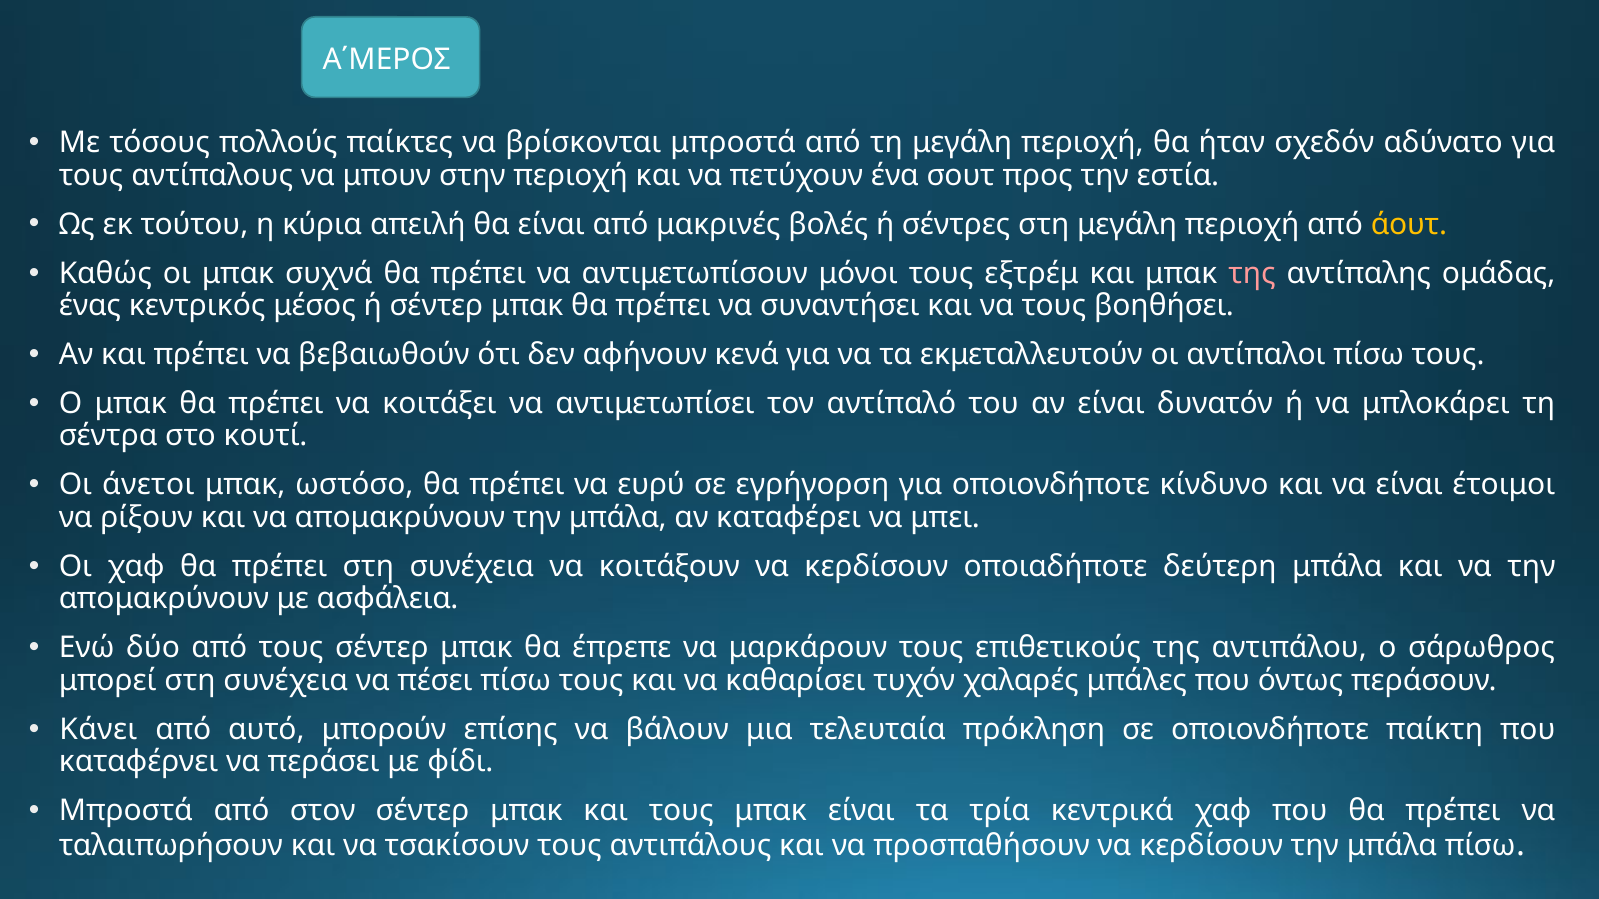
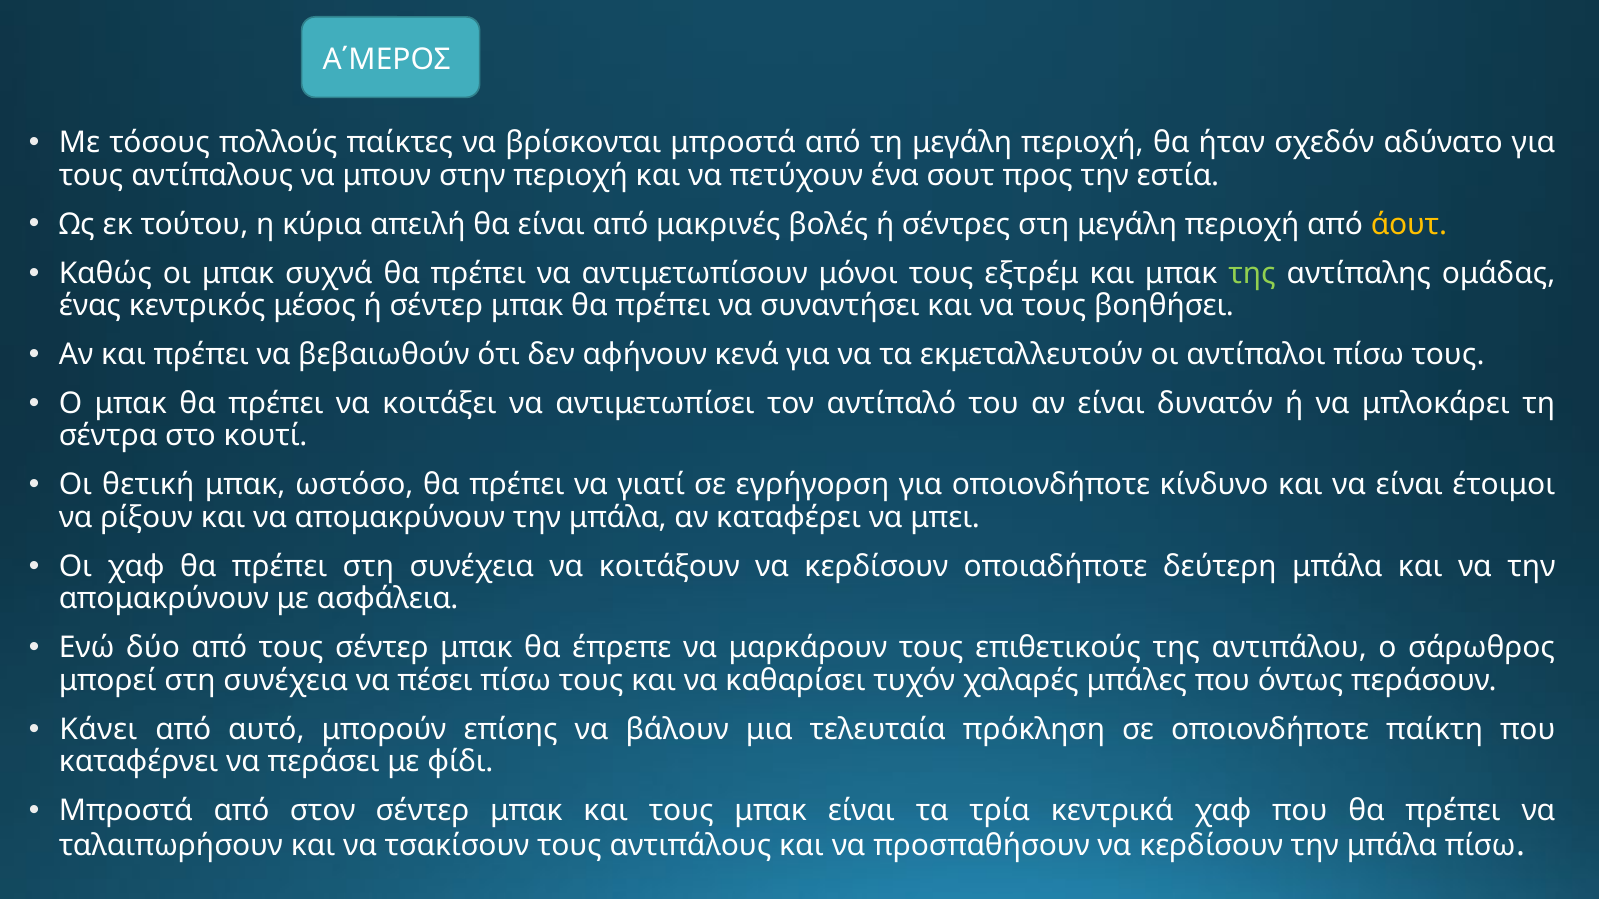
της at (1252, 273) colour: pink -> light green
άνετοι: άνετοι -> θετική
ευρύ: ευρύ -> γιατί
